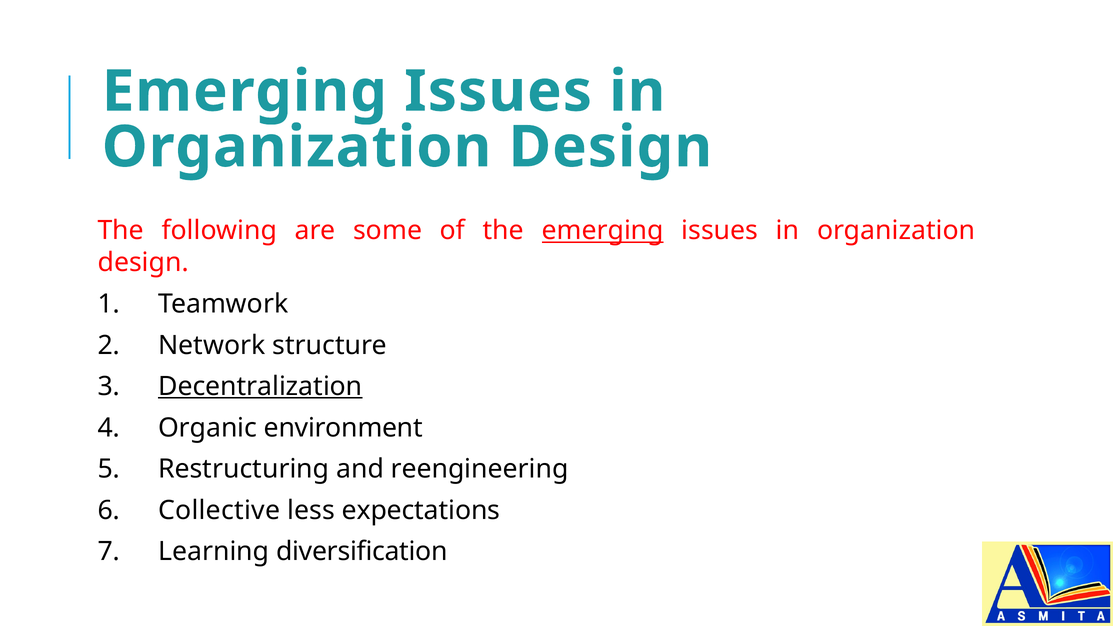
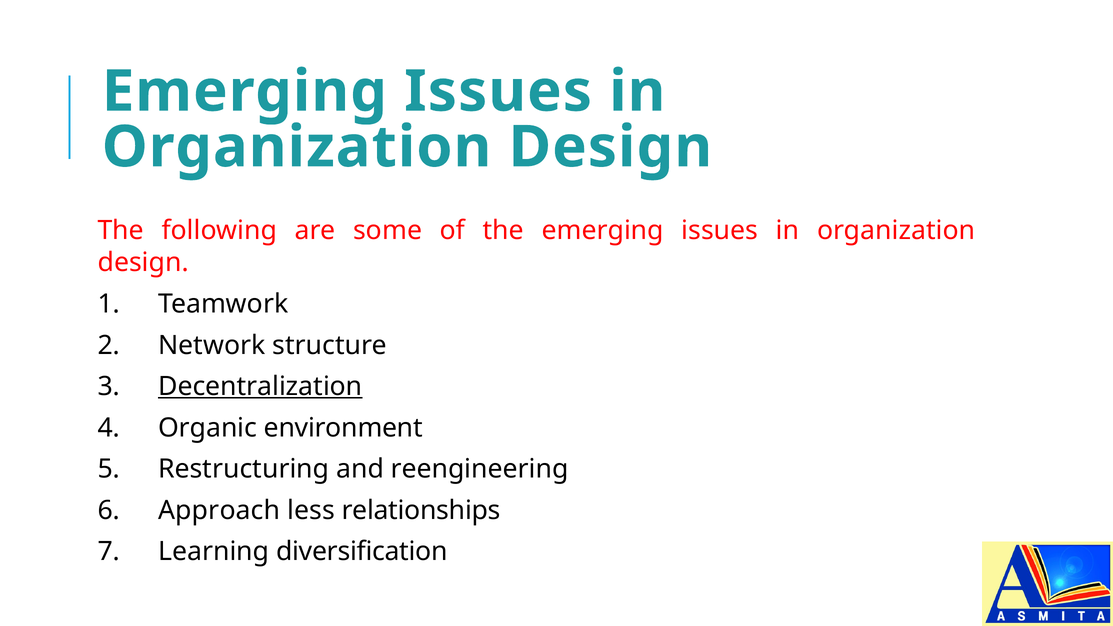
emerging at (603, 231) underline: present -> none
Collective: Collective -> Approach
expectations: expectations -> relationships
